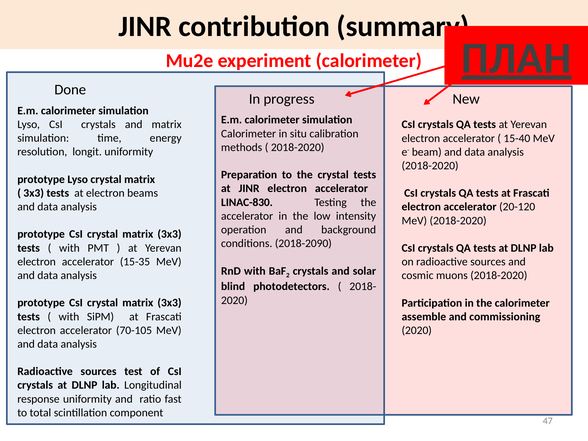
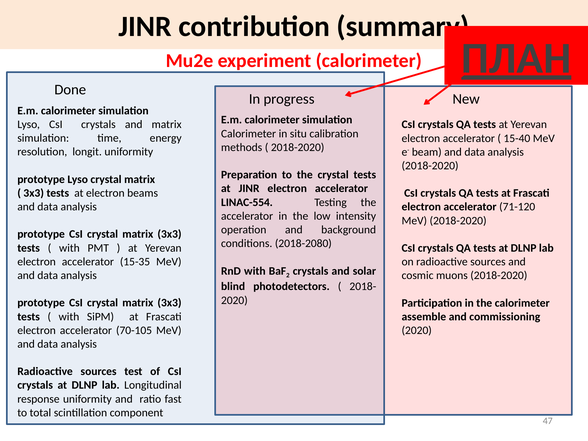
LINAC-830: LINAC-830 -> LINAC-554
20-120: 20-120 -> 71-120
2018-2090: 2018-2090 -> 2018-2080
